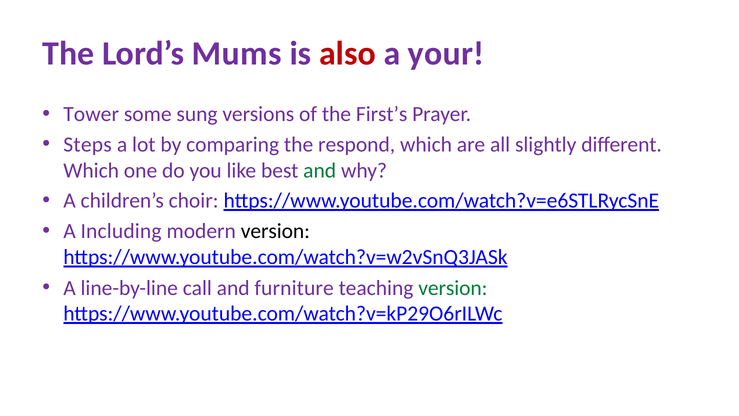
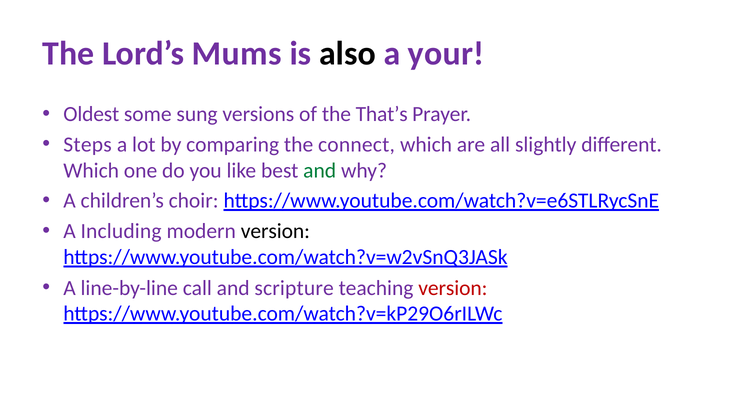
also colour: red -> black
Tower: Tower -> Oldest
First’s: First’s -> That’s
respond: respond -> connect
furniture: furniture -> scripture
version at (453, 288) colour: green -> red
